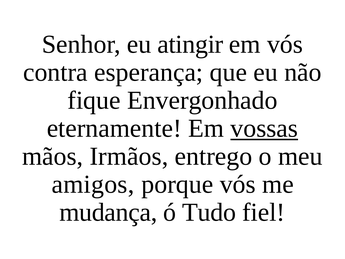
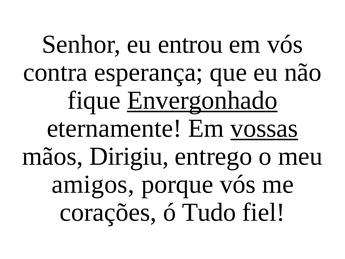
atingir: atingir -> entrou
Envergonhado underline: none -> present
Irmãos: Irmãos -> Dirigiu
mudança: mudança -> corações
